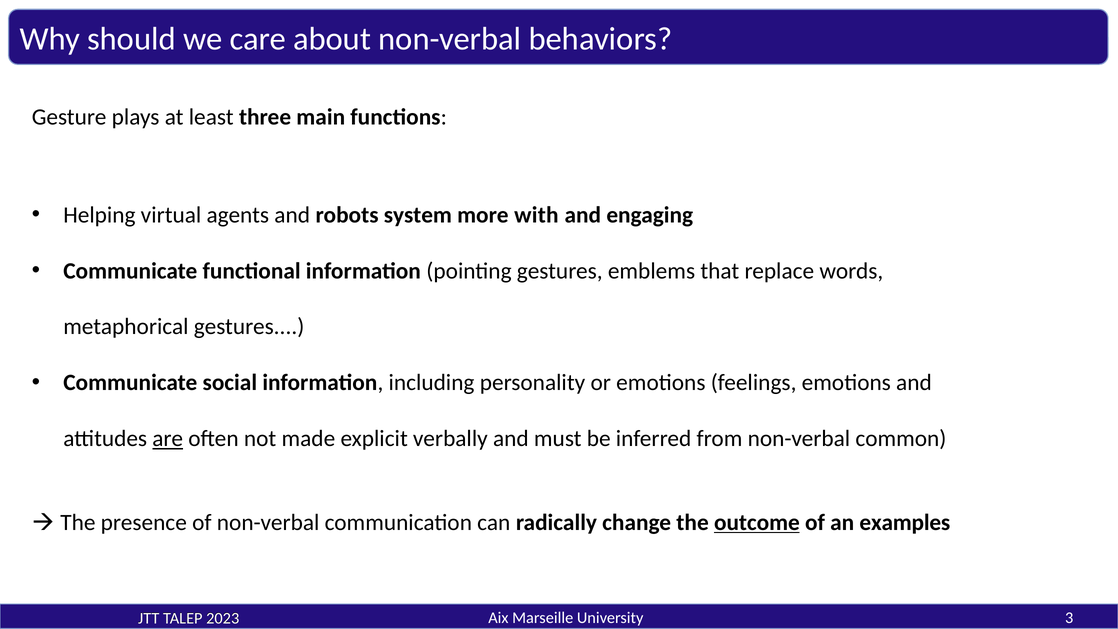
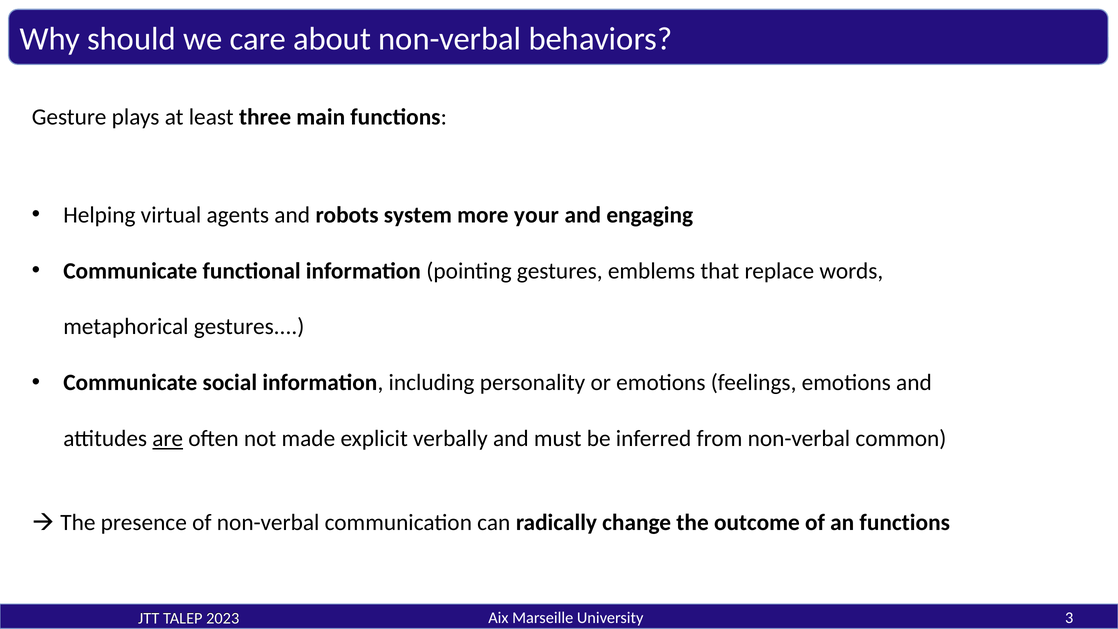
with: with -> your
outcome underline: present -> none
an examples: examples -> functions
